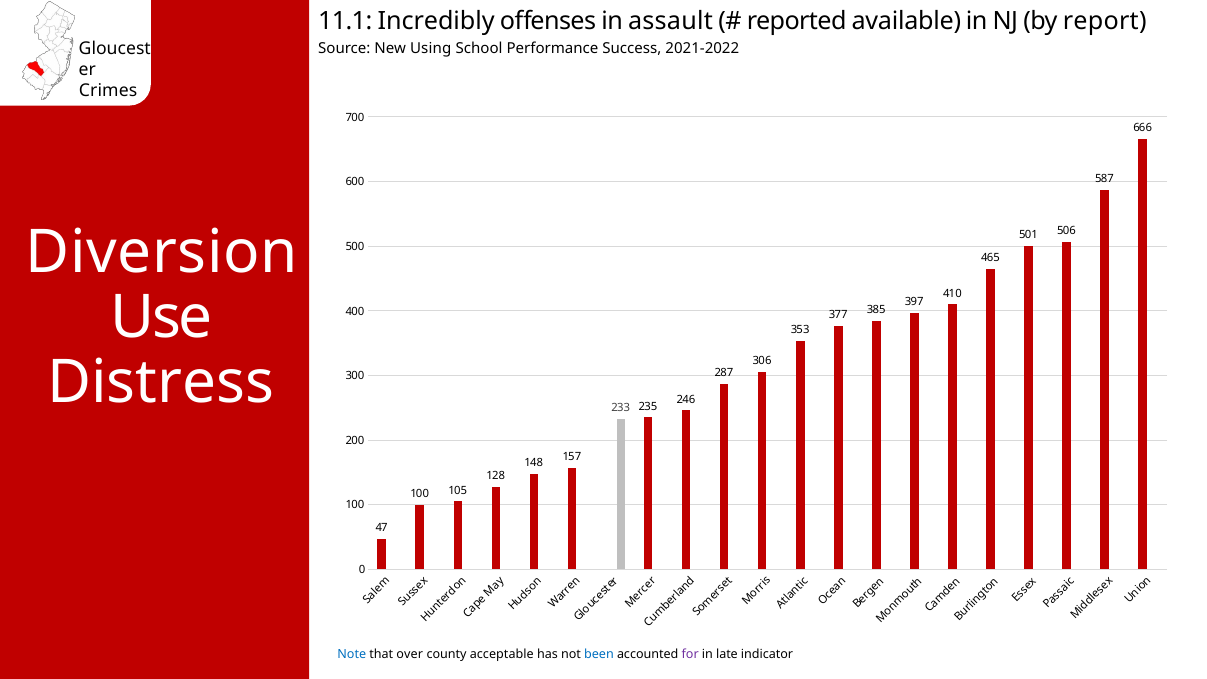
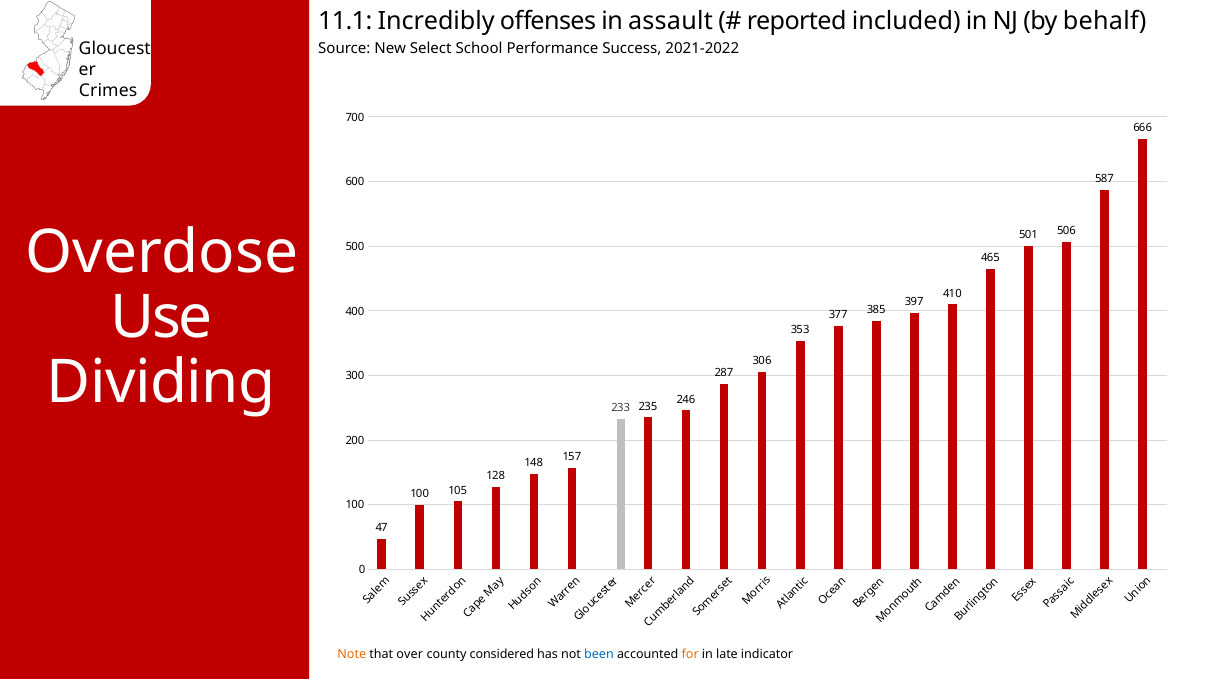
available: available -> included
report: report -> behalf
Using: Using -> Select
Diversion: Diversion -> Overdose
Distress: Distress -> Dividing
Note colour: blue -> orange
acceptable: acceptable -> considered
for colour: purple -> orange
